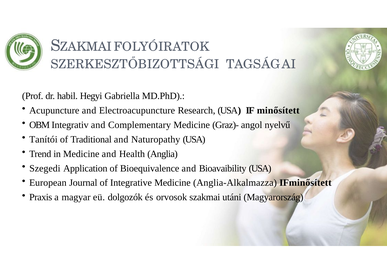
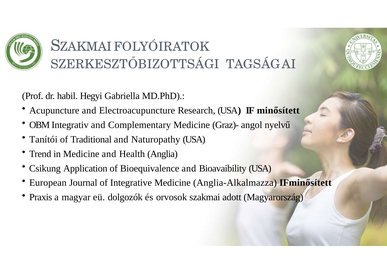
Szegedi: Szegedi -> Csikung
utáni: utáni -> adott
